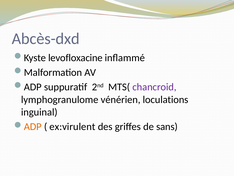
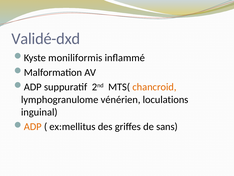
Abcès-dxd: Abcès-dxd -> Validé-dxd
levofloxacine: levofloxacine -> moniliformis
chancroid colour: purple -> orange
ex:virulent: ex:virulent -> ex:mellitus
